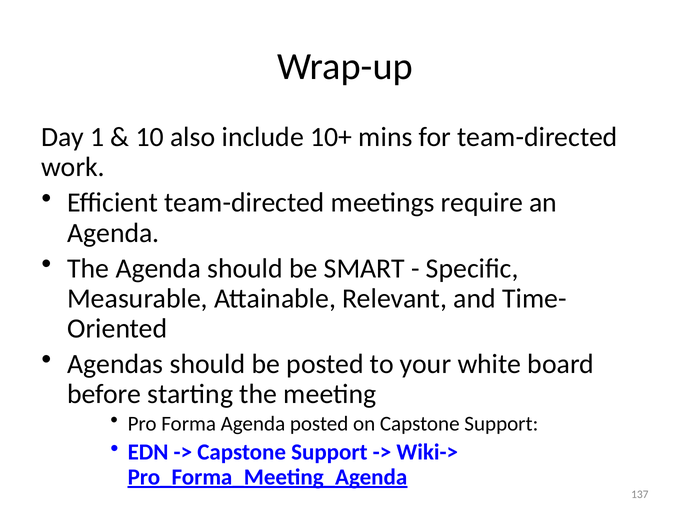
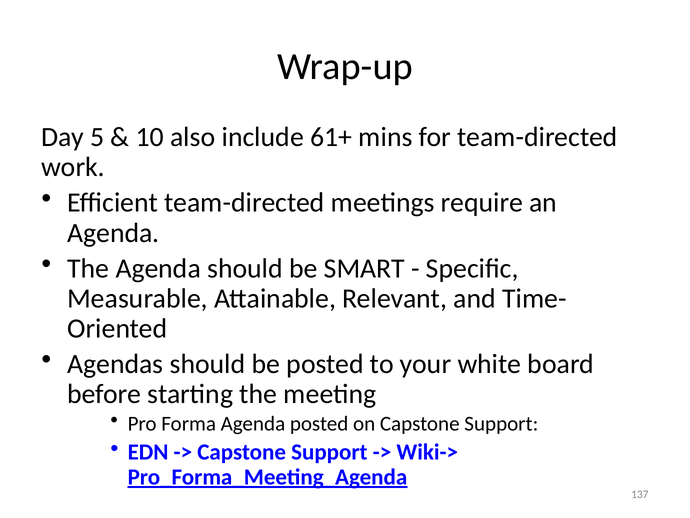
1: 1 -> 5
10+: 10+ -> 61+
